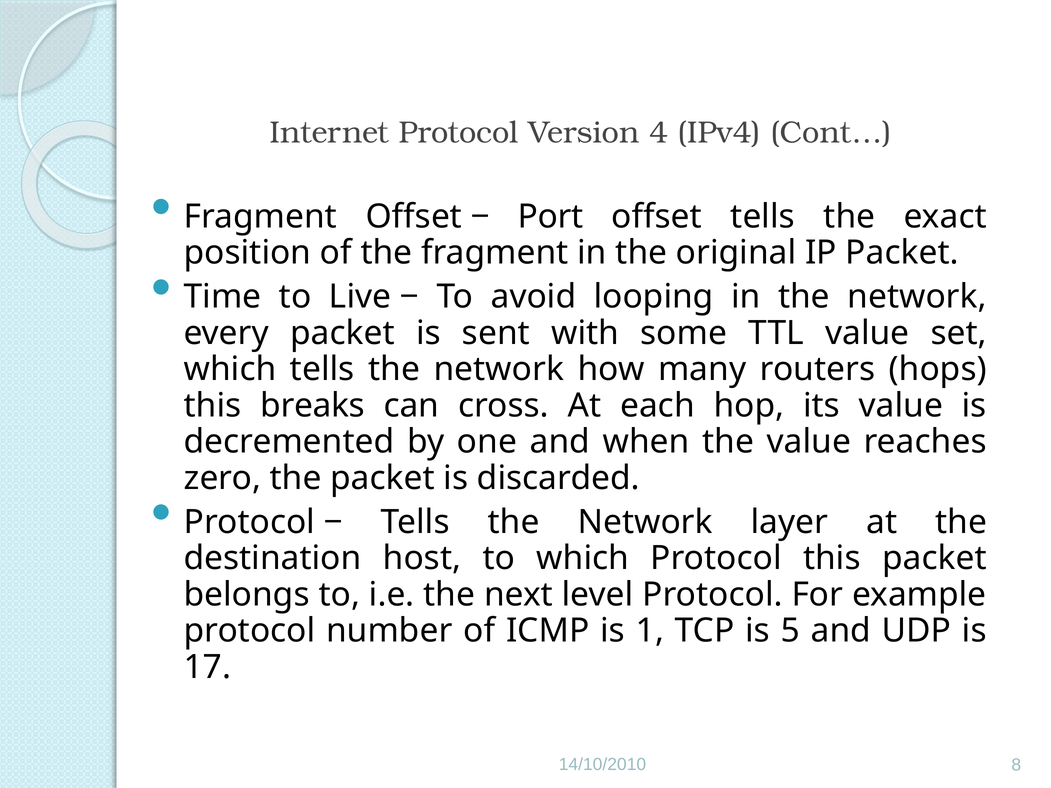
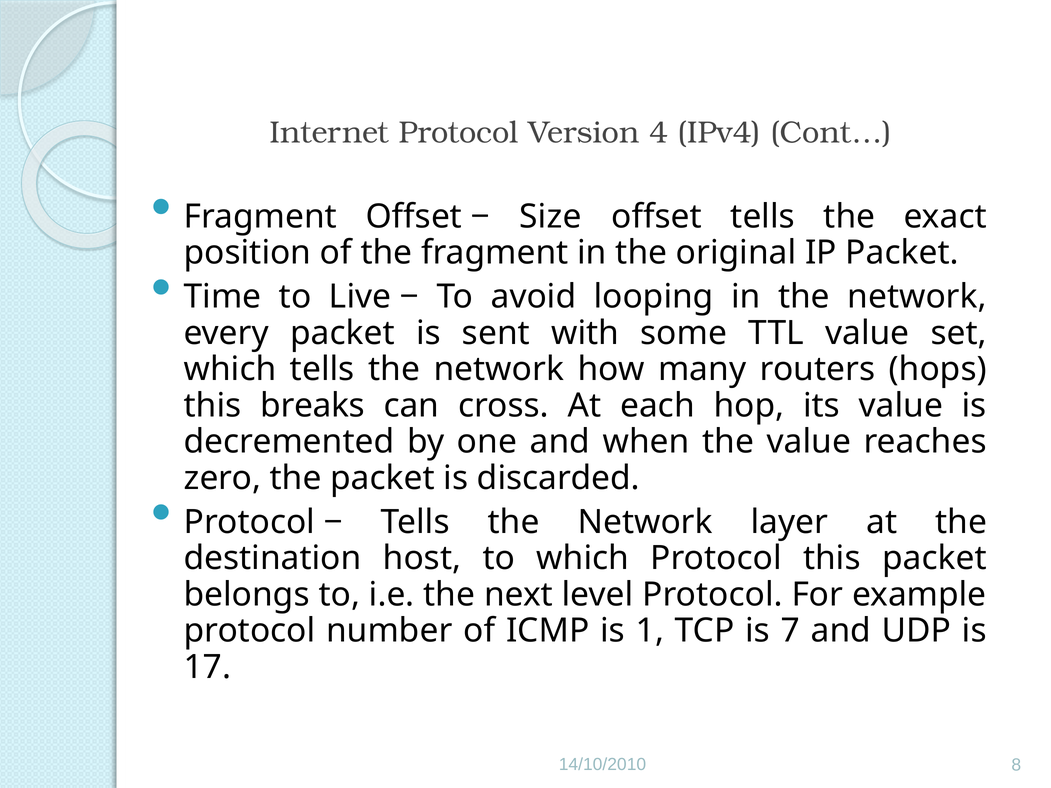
Port: Port -> Size
5: 5 -> 7
